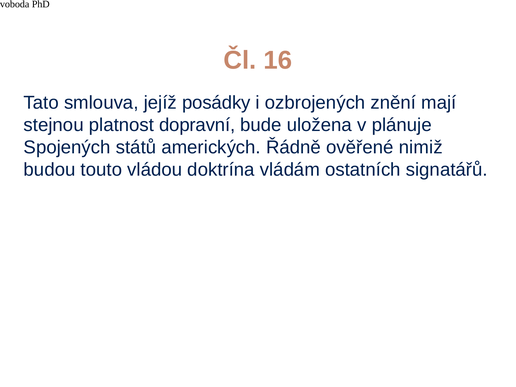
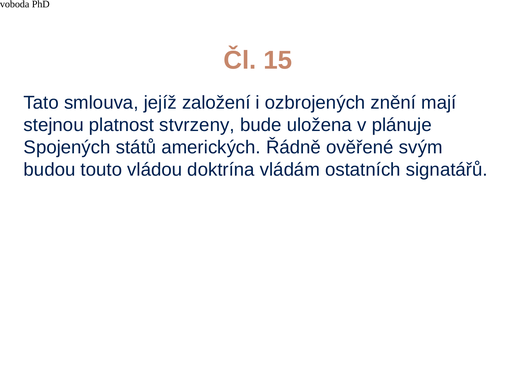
16: 16 -> 15
posádky: posádky -> založení
dopravní: dopravní -> stvrzeny
nimiž: nimiž -> svým
